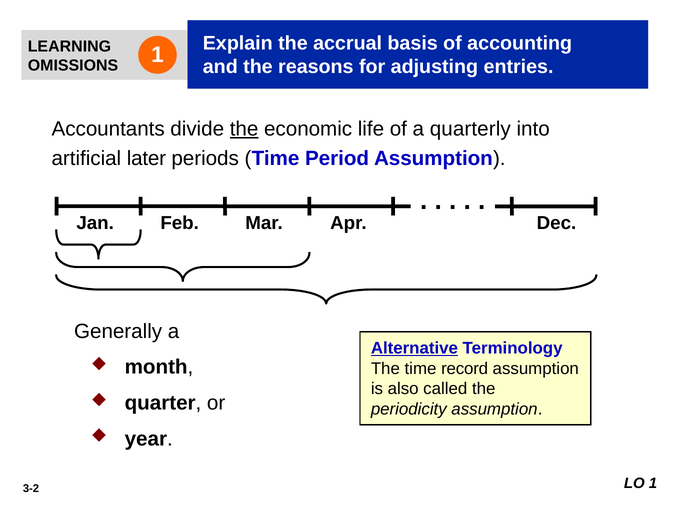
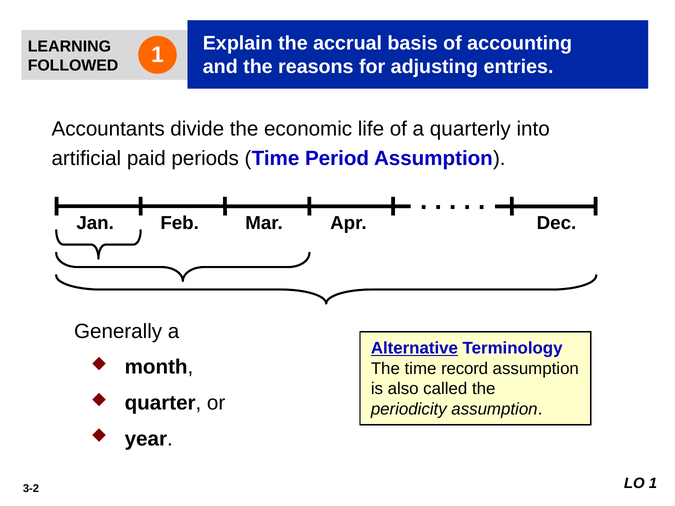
OMISSIONS: OMISSIONS -> FOLLOWED
the at (244, 129) underline: present -> none
later: later -> paid
